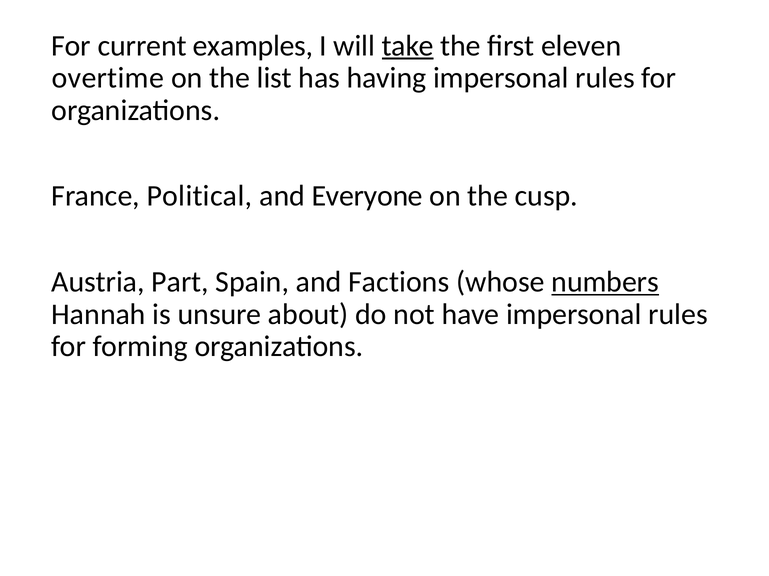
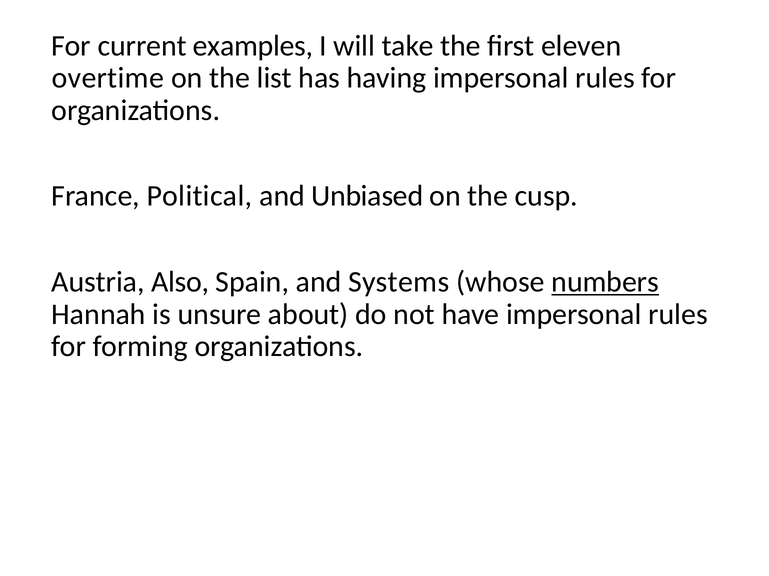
take underline: present -> none
Everyone: Everyone -> Unbiased
Part: Part -> Also
Factions: Factions -> Systems
